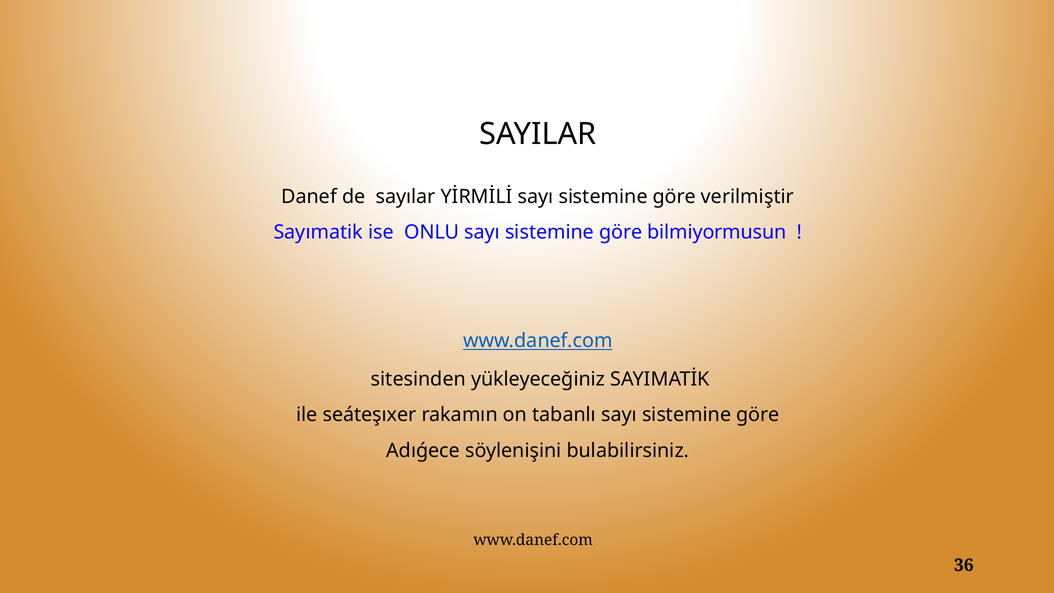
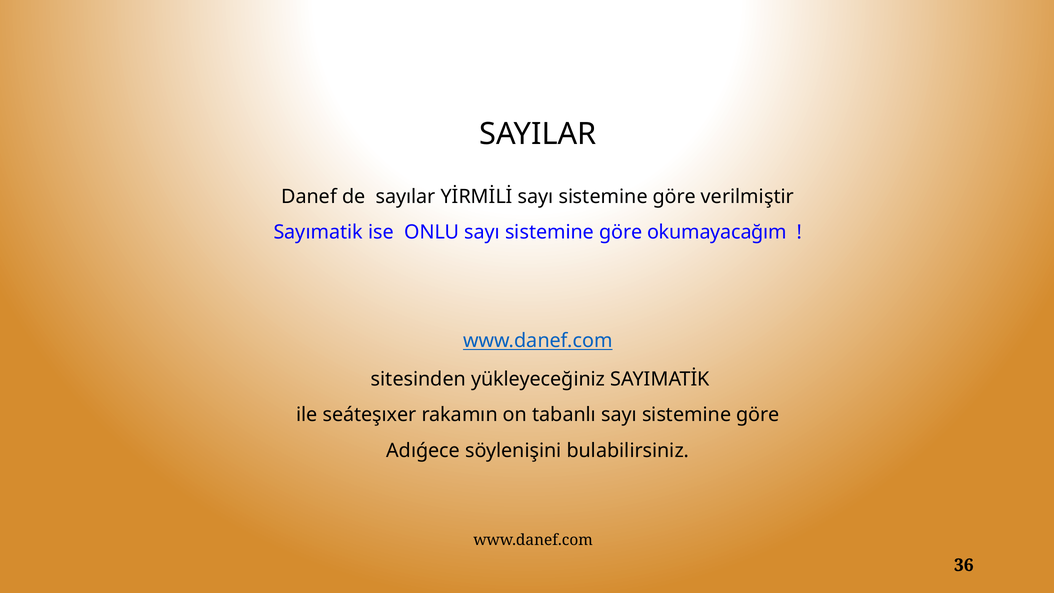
bilmiyormusun: bilmiyormusun -> okumayacağım
